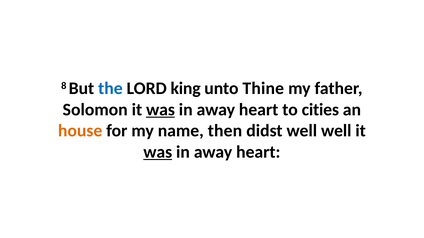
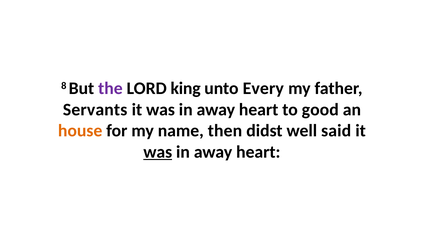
the colour: blue -> purple
Thine: Thine -> Every
Solomon: Solomon -> Servants
was at (160, 110) underline: present -> none
cities: cities -> good
well well: well -> said
